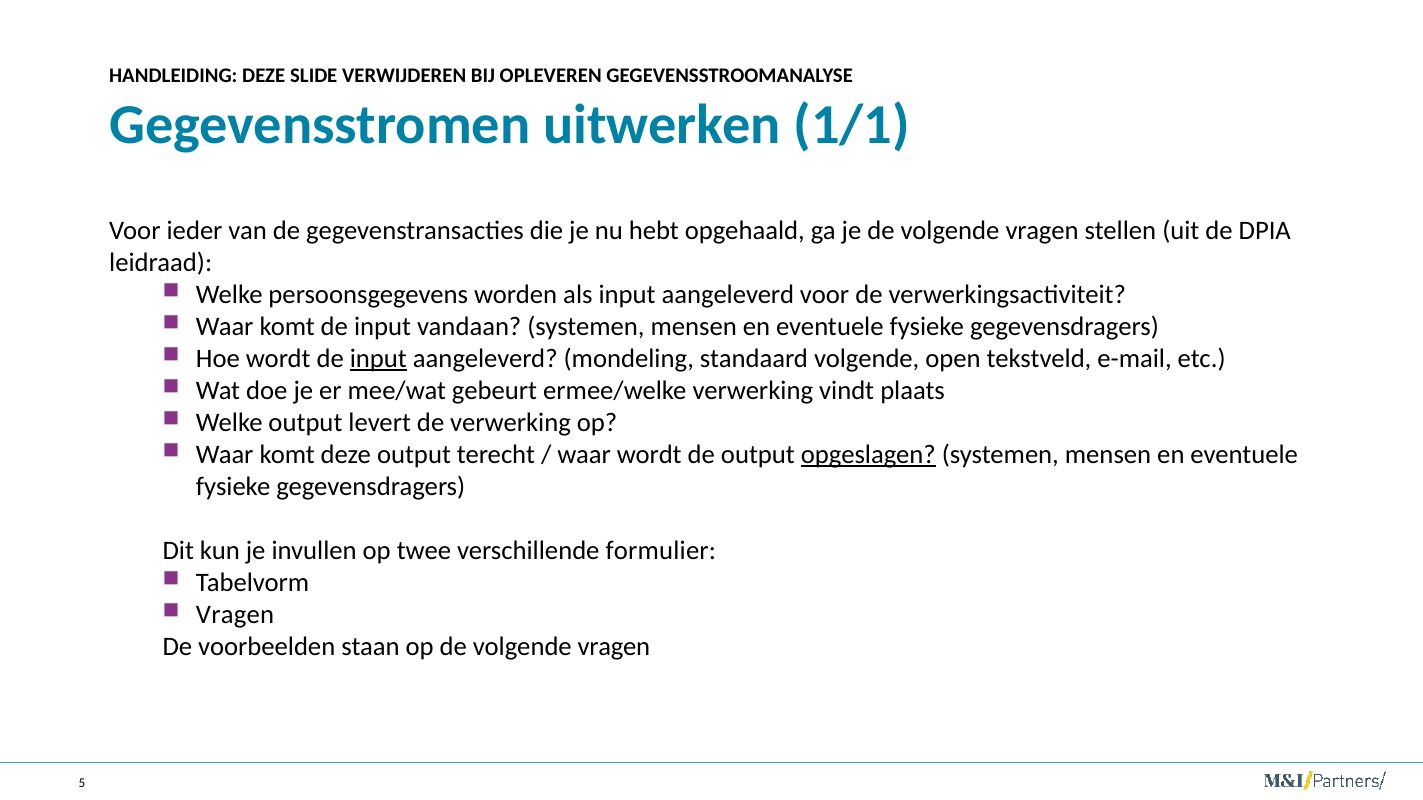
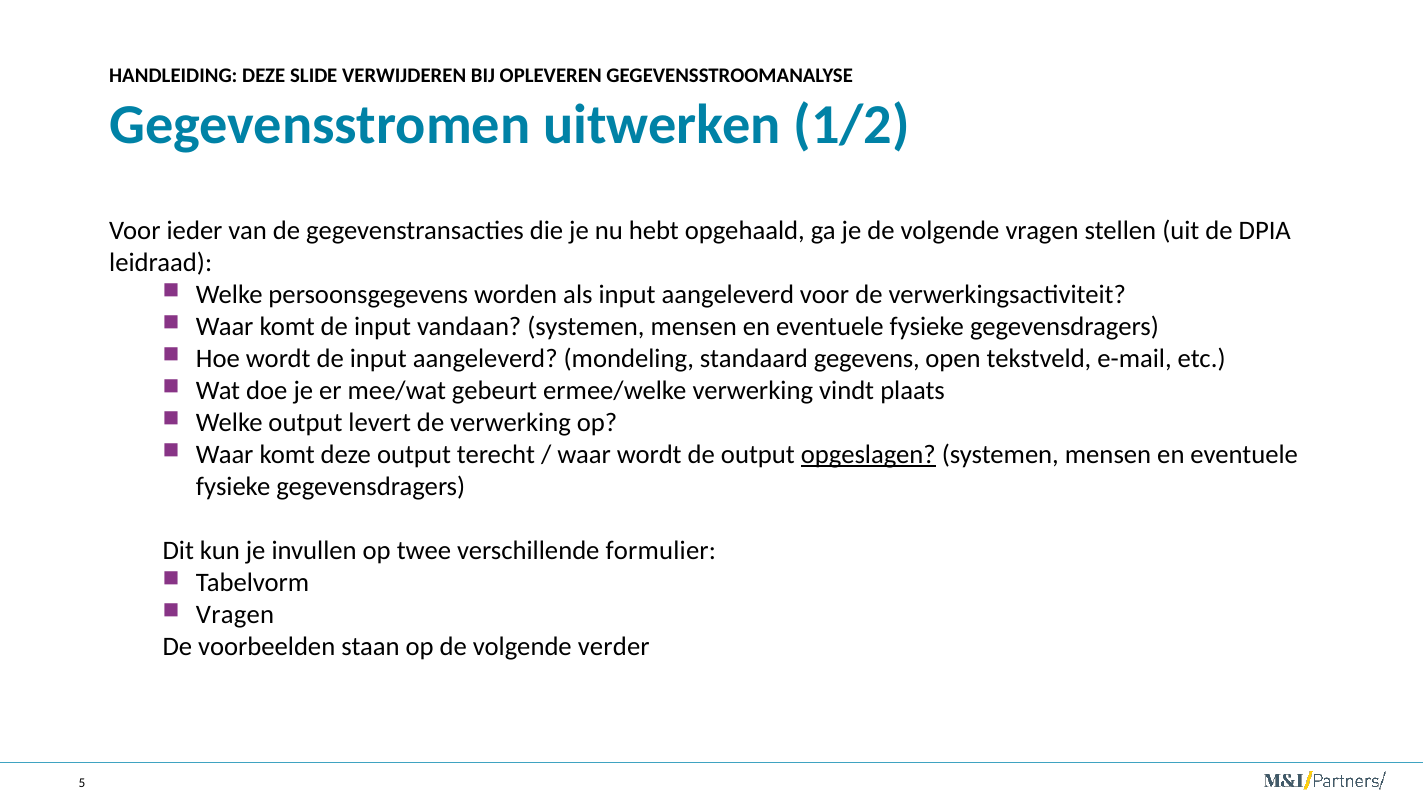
1/1: 1/1 -> 1/2
input at (378, 359) underline: present -> none
standaard volgende: volgende -> gegevens
op de volgende vragen: vragen -> verder
